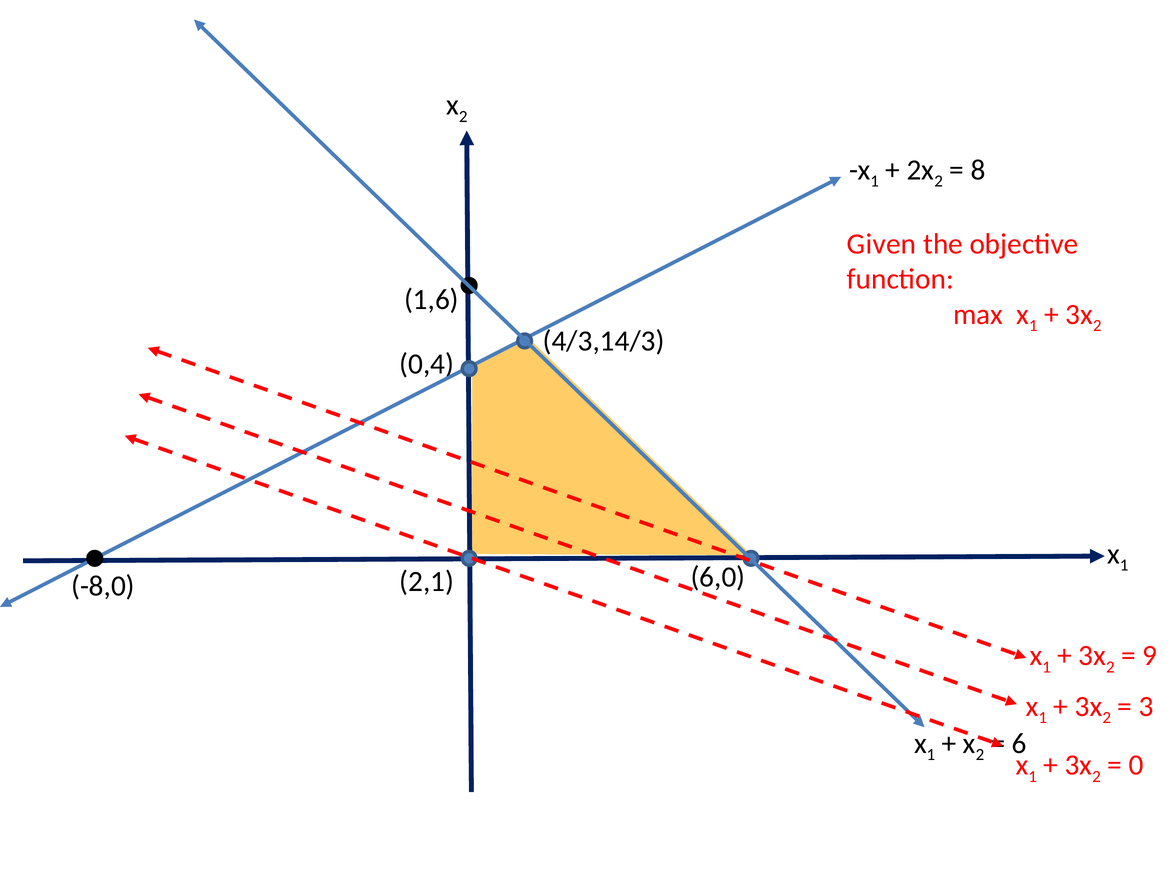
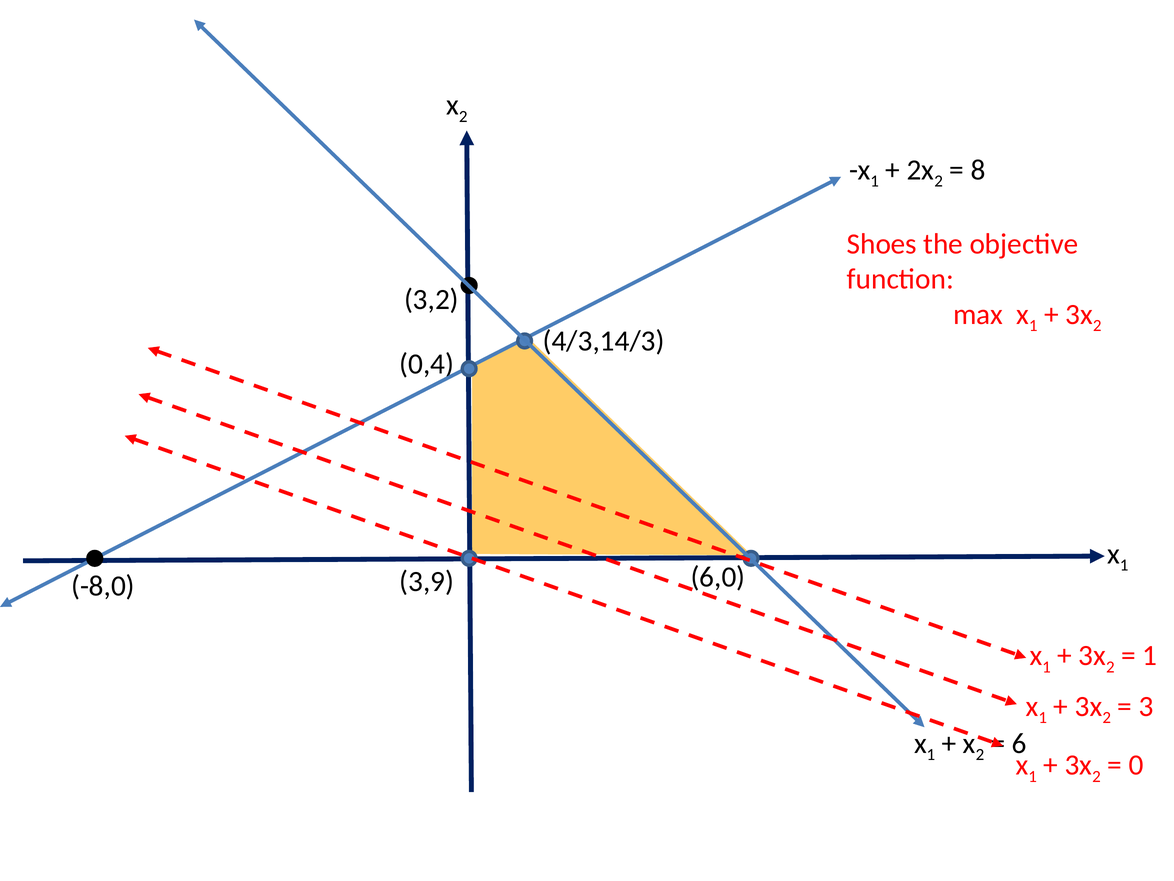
Given: Given -> Shoes
1,6: 1,6 -> 3,2
2,1: 2,1 -> 3,9
9 at (1150, 655): 9 -> 1
